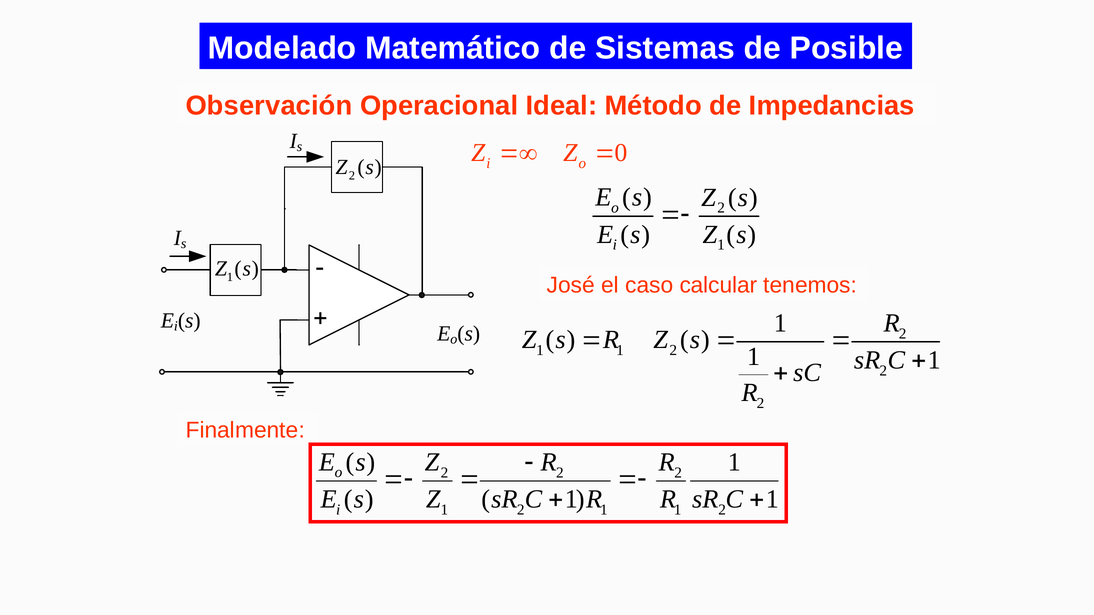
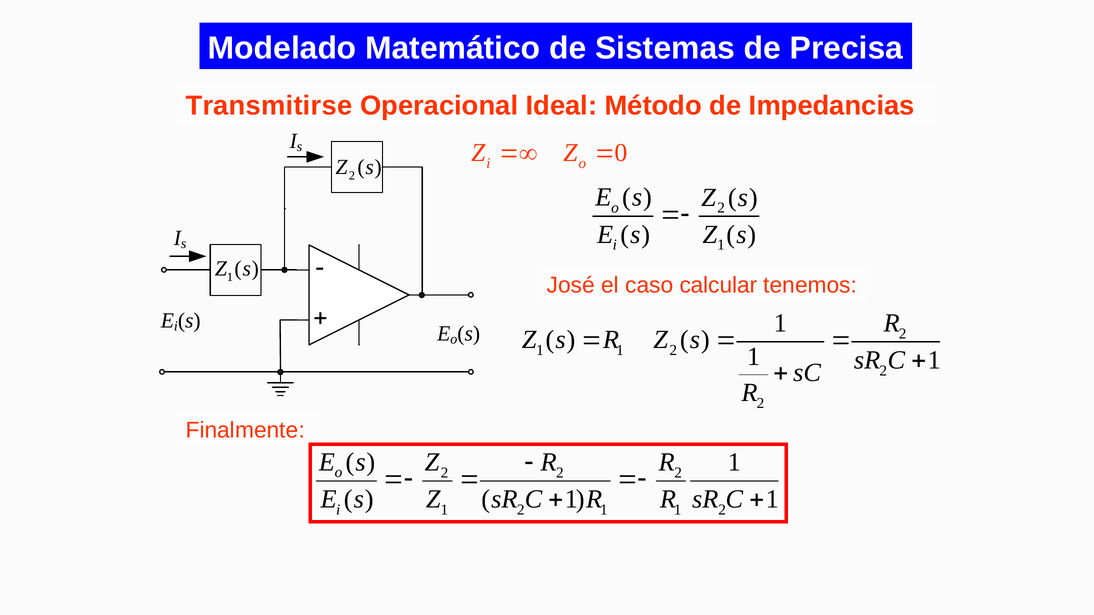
Posible: Posible -> Precisa
Observación: Observación -> Transmitirse
